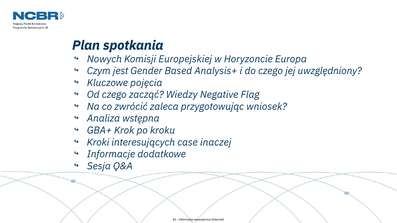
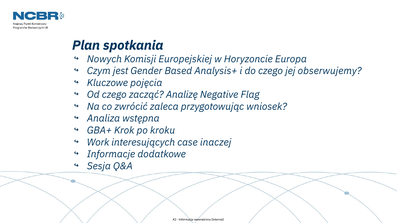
uwzględniony: uwzględniony -> obserwujemy
Wiedzy: Wiedzy -> Analizę
Kroki: Kroki -> Work
